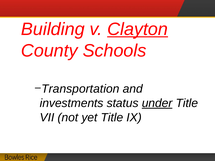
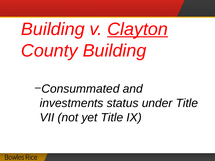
County Schools: Schools -> Building
Transportation: Transportation -> Consummated
under underline: present -> none
